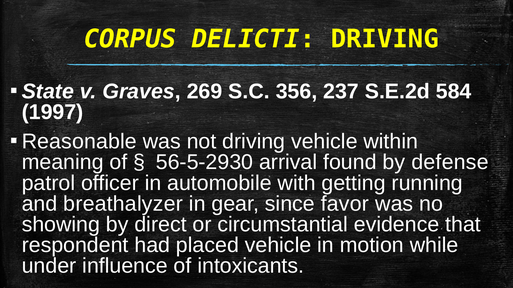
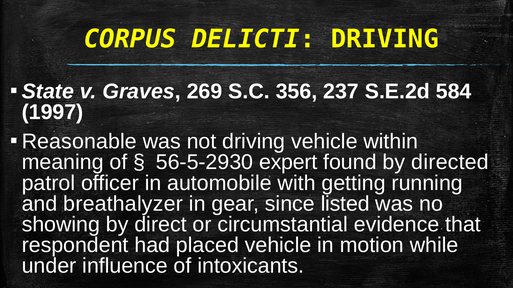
arrival: arrival -> expert
defense: defense -> directed
favor: favor -> listed
